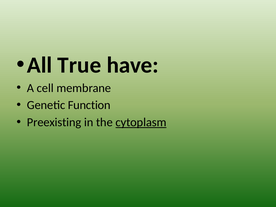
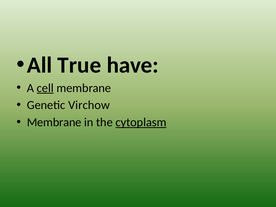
cell underline: none -> present
Function: Function -> Virchow
Preexisting at (54, 122): Preexisting -> Membrane
